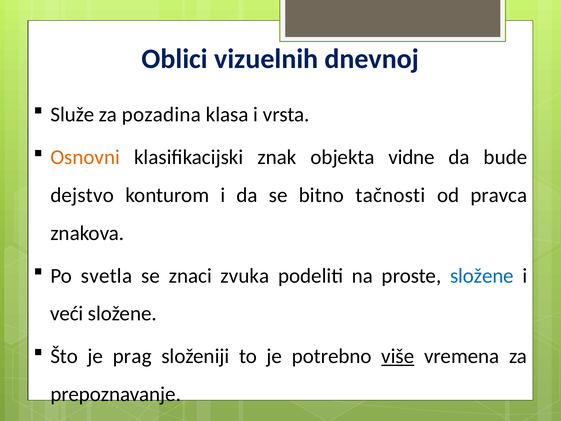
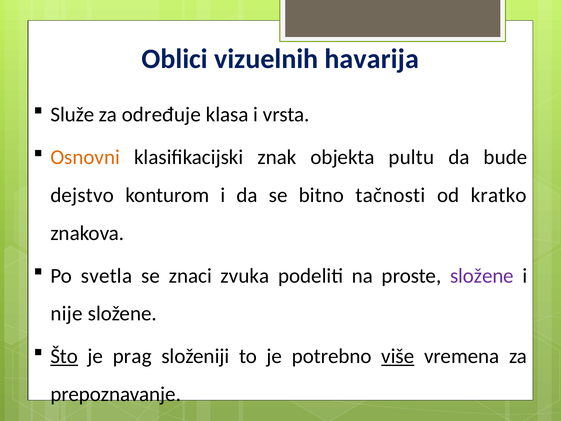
dnevnoj: dnevnoj -> havarija
pozadina: pozadina -> određuje
vidne: vidne -> pultu
pravca: pravca -> kratko
složene at (482, 276) colour: blue -> purple
veći: veći -> nije
Što underline: none -> present
